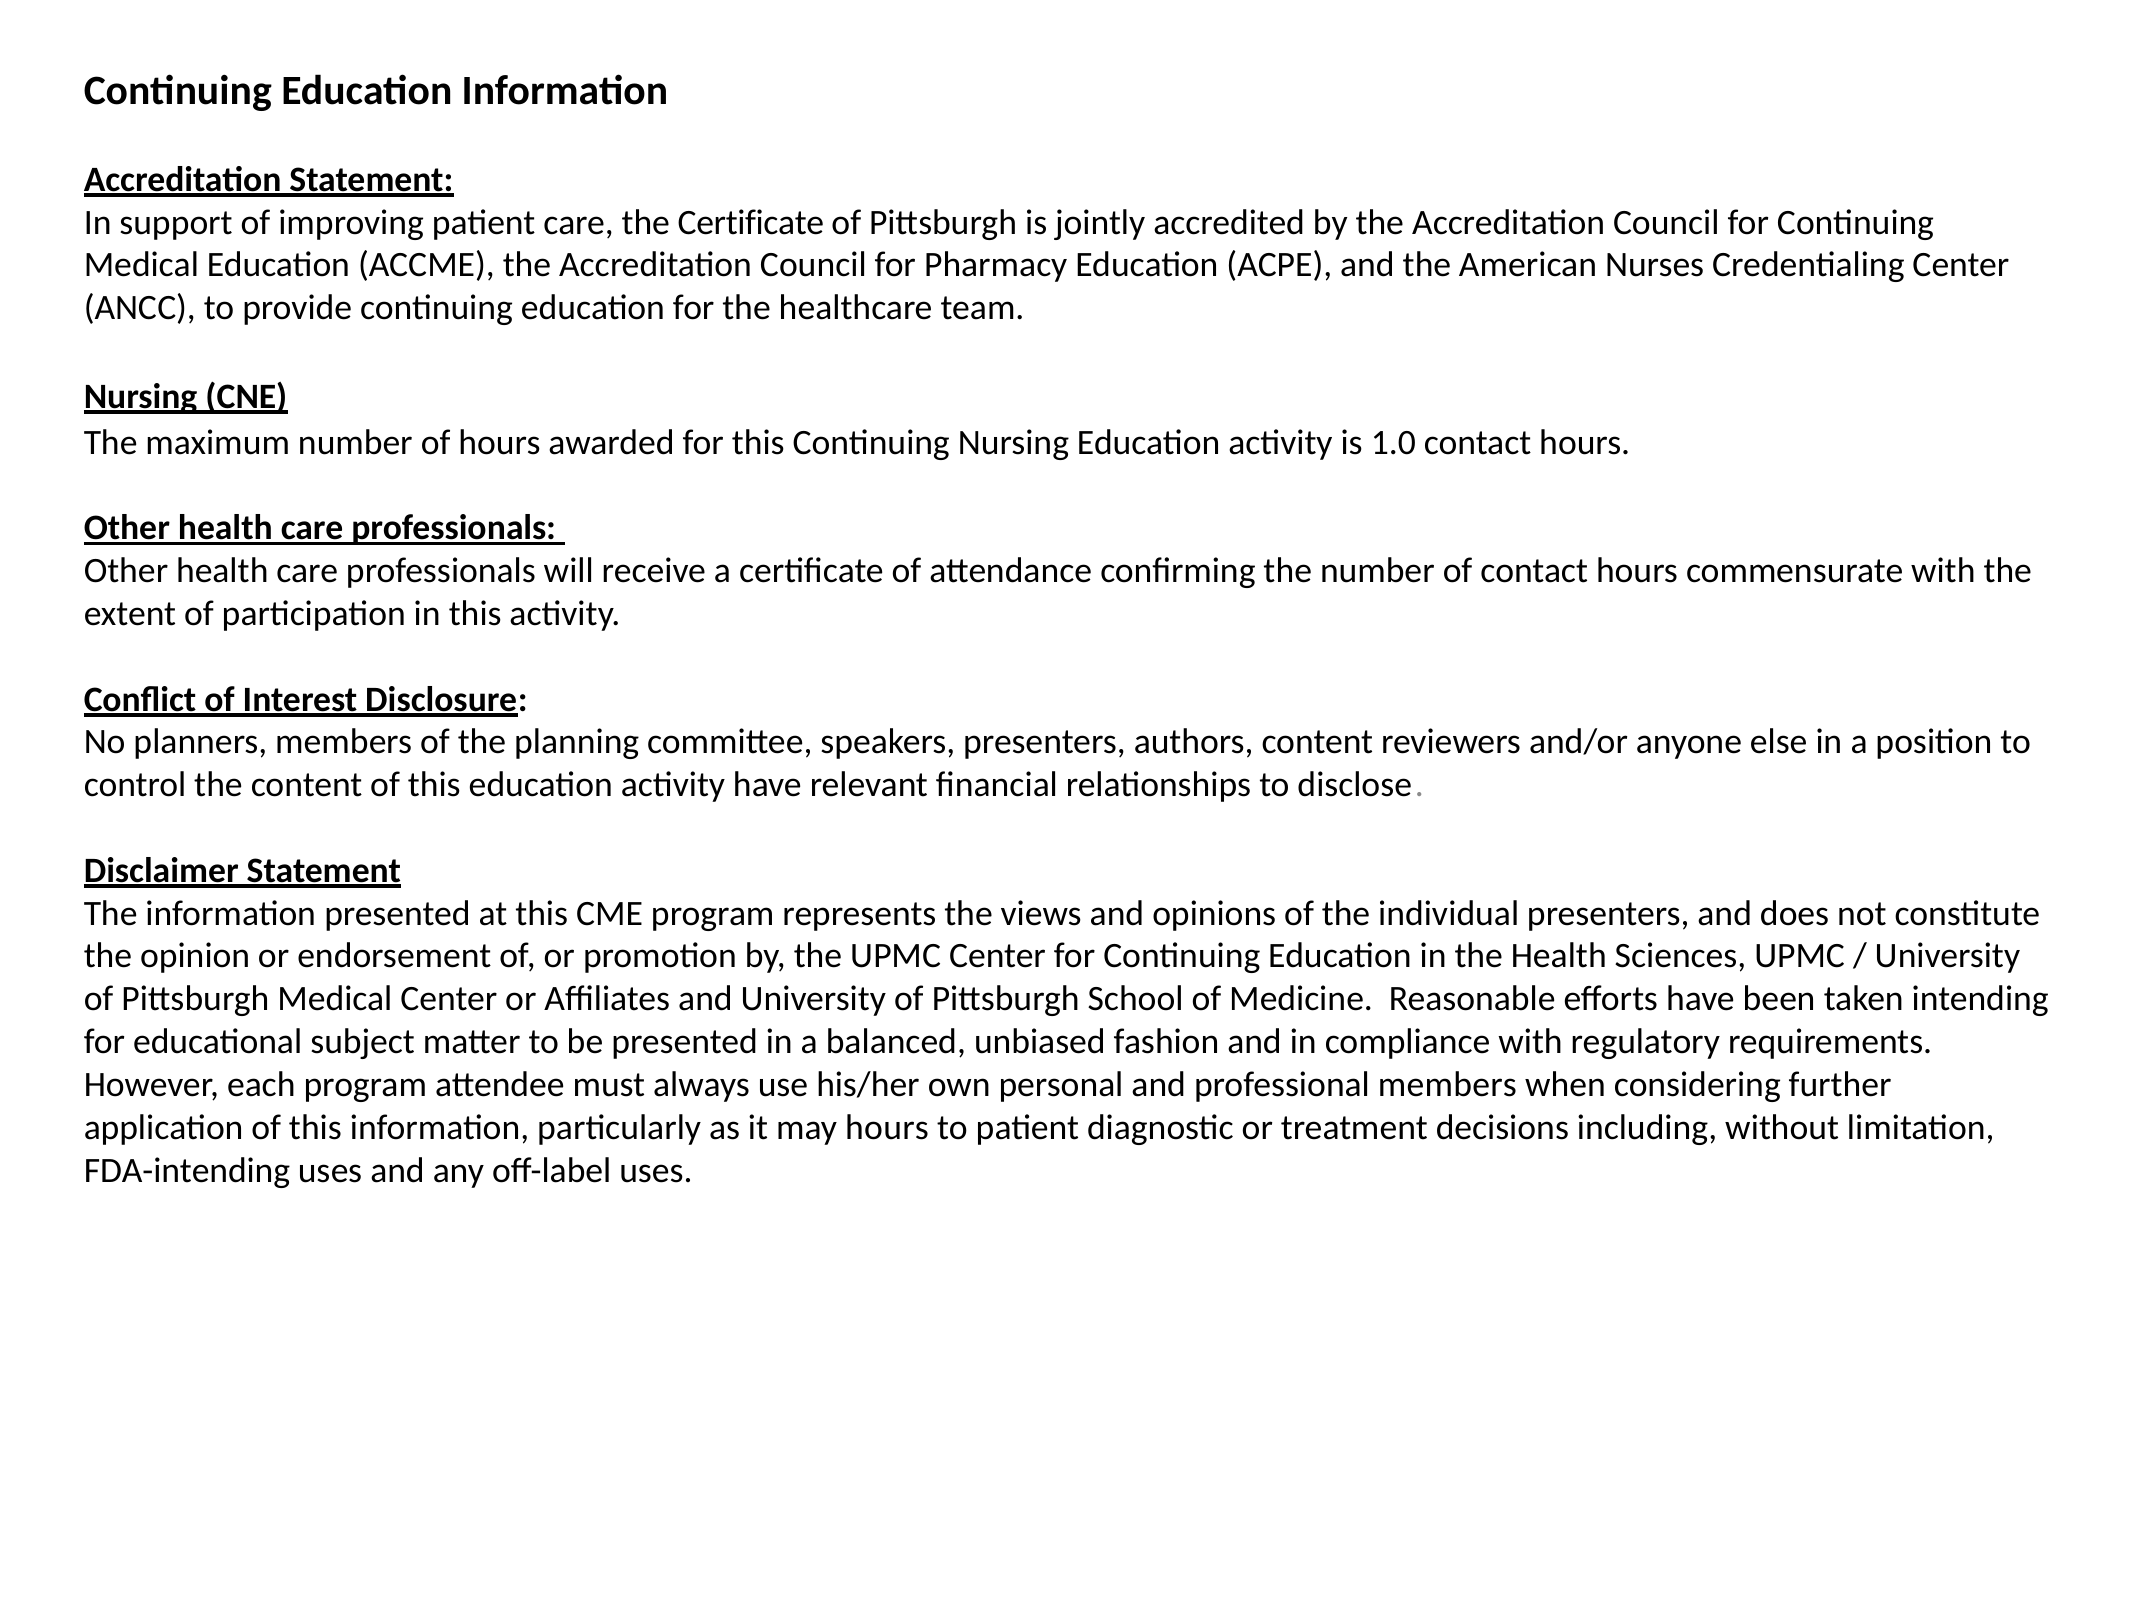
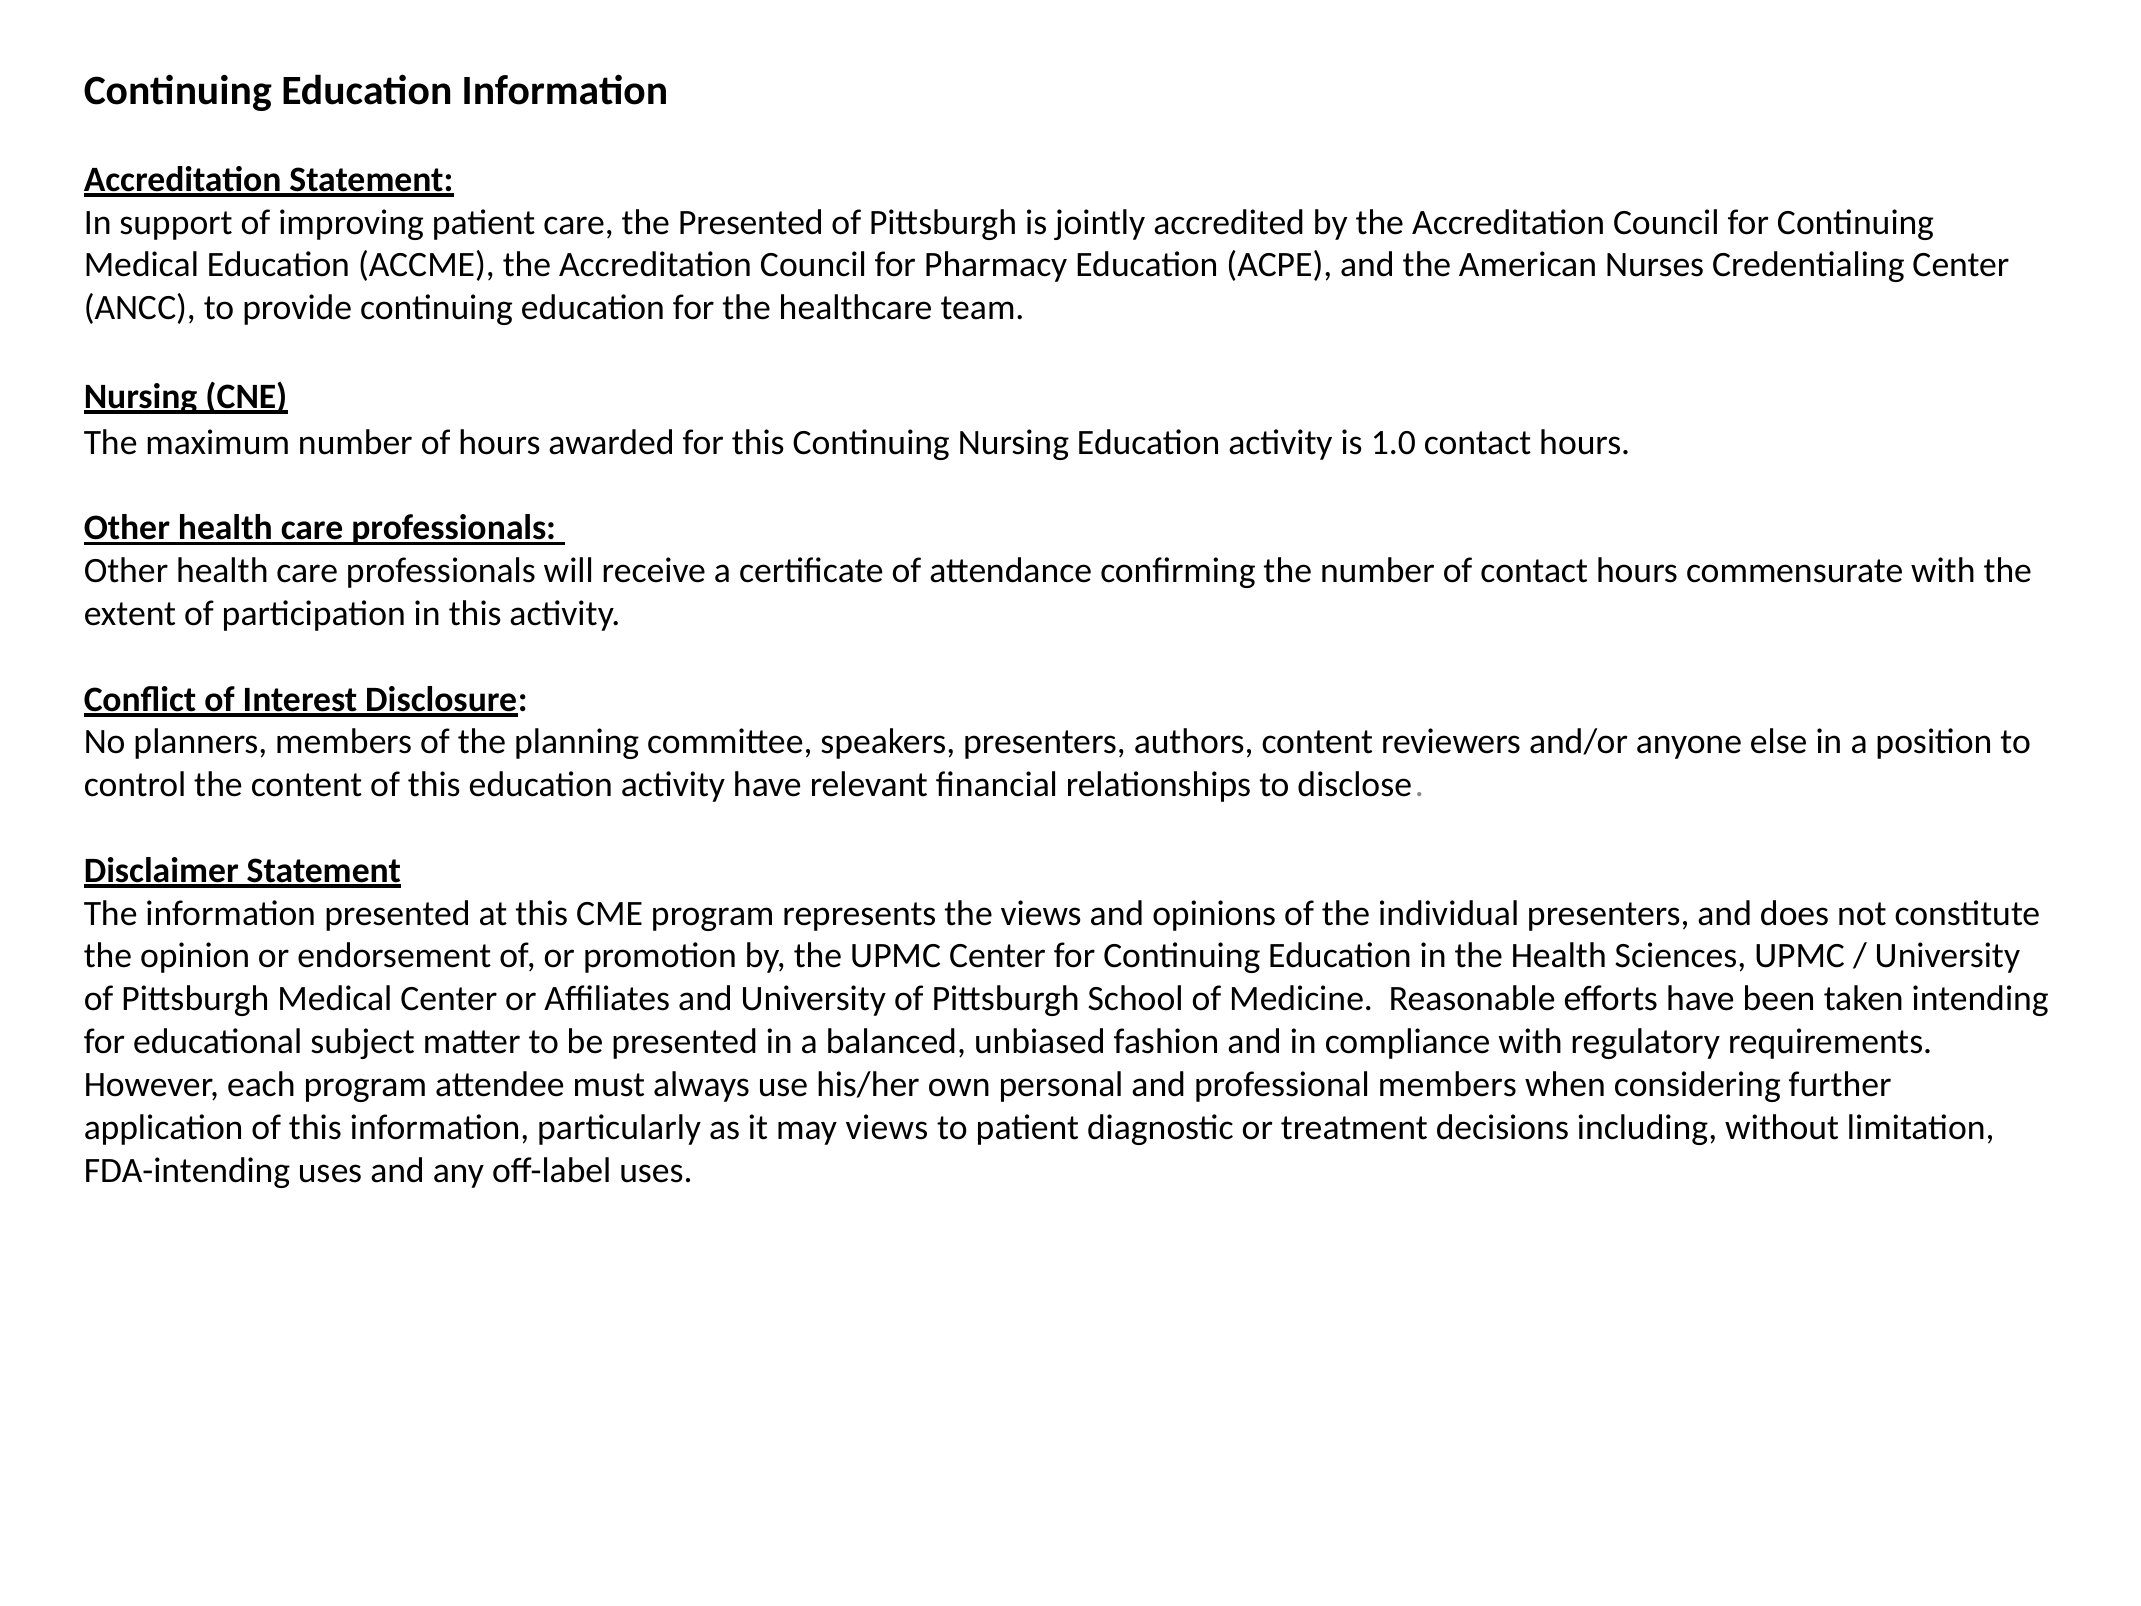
the Certificate: Certificate -> Presented
may hours: hours -> views
